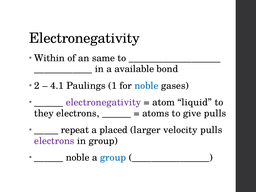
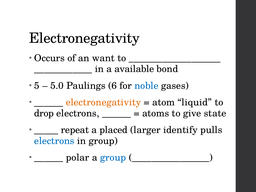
Within: Within -> Occurs
same: same -> want
2: 2 -> 5
4.1: 4.1 -> 5.0
1: 1 -> 6
electronegativity at (103, 102) colour: purple -> orange
they: they -> drop
give pulls: pulls -> state
velocity: velocity -> identify
electrons at (54, 141) colour: purple -> blue
noble at (78, 158): noble -> polar
